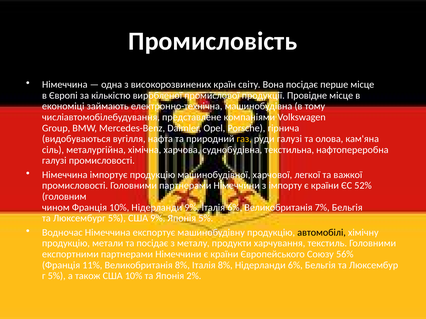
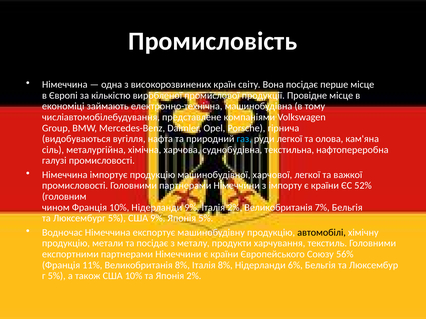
газ colour: yellow -> light blue
руди галузі: галузі -> легкої
Італія 6%: 6% -> 2%
